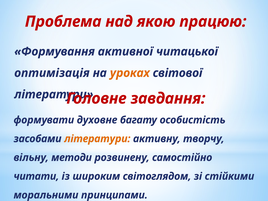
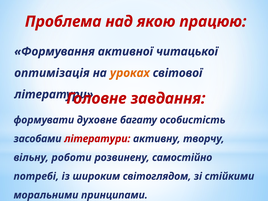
літератури at (97, 139) colour: orange -> red
методи: методи -> роботи
читати: читати -> потребі
